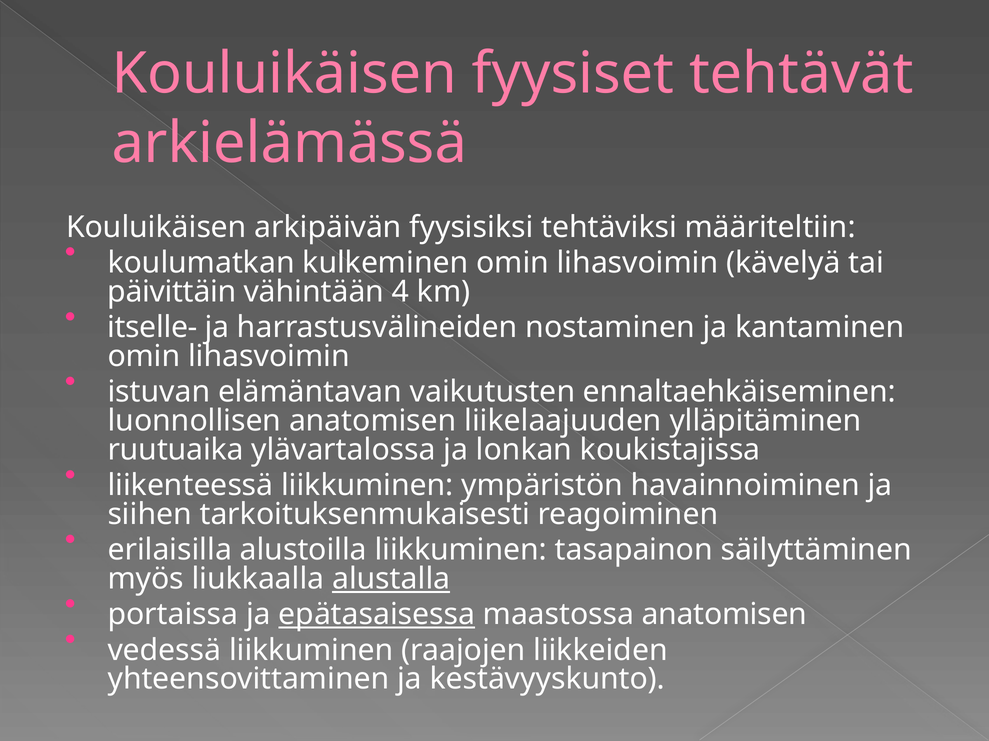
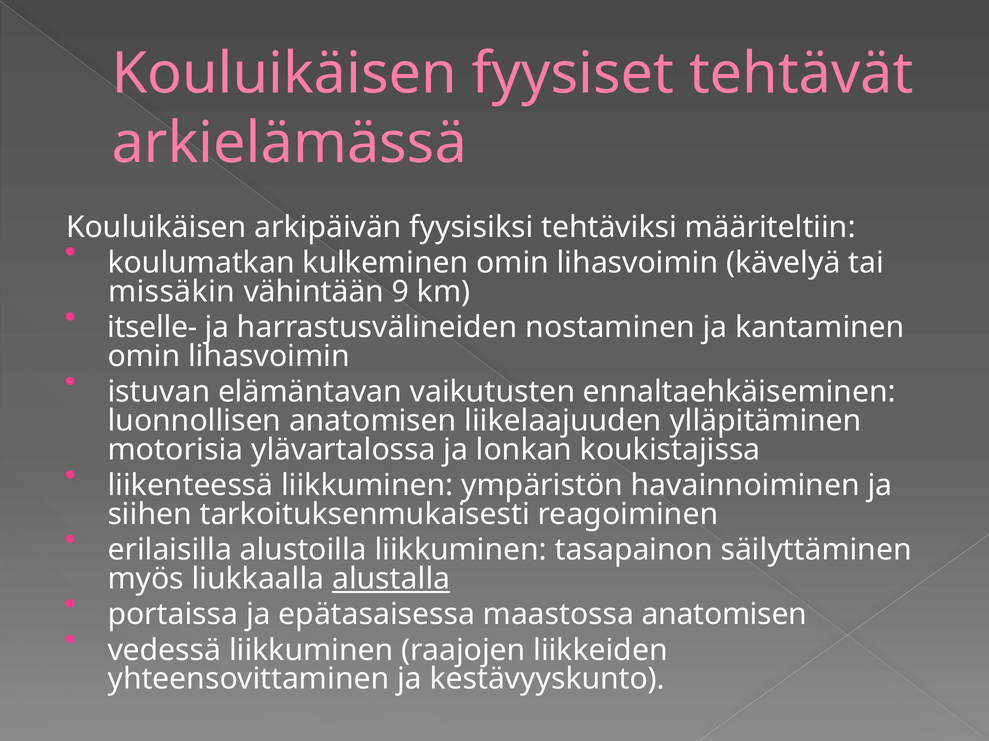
päivittäin: päivittäin -> missäkin
4: 4 -> 9
ruutuaika: ruutuaika -> motorisia
epätasaisessa underline: present -> none
